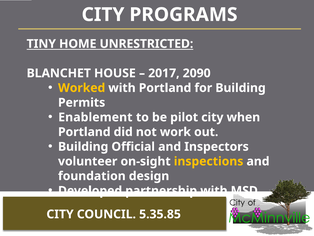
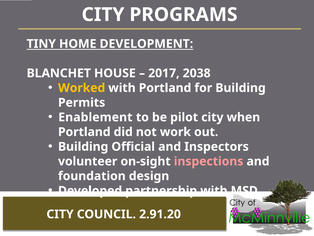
UNRESTRICTED: UNRESTRICTED -> DEVELOPMENT
2090: 2090 -> 2038
inspections colour: yellow -> pink
5.35.85: 5.35.85 -> 2.91.20
